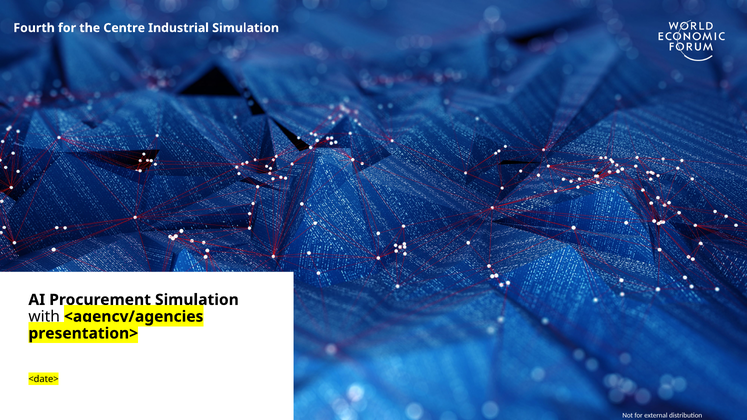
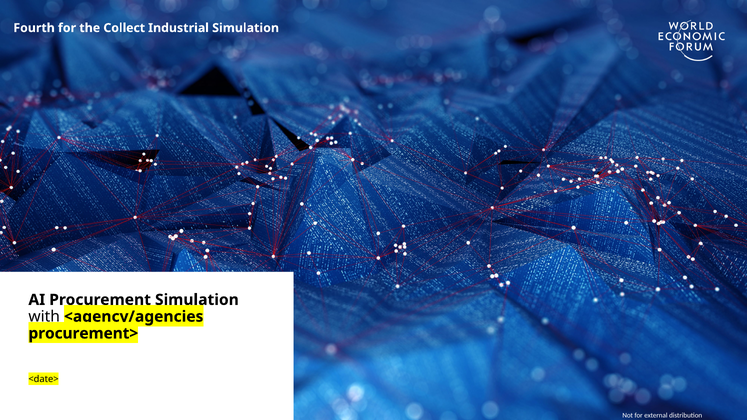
Centre: Centre -> Collect
presentation>: presentation> -> procurement>
